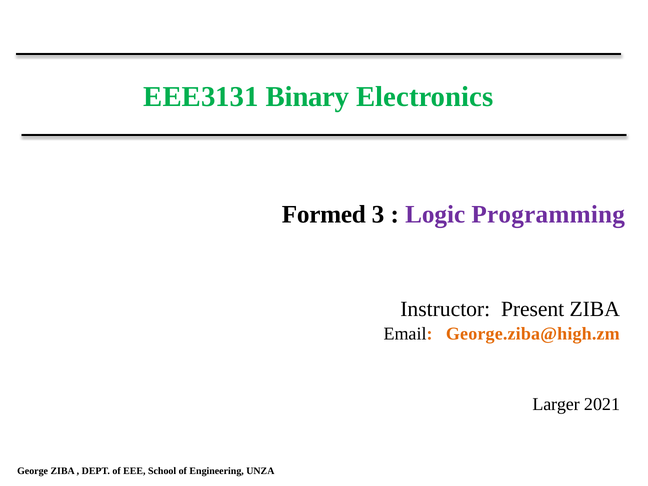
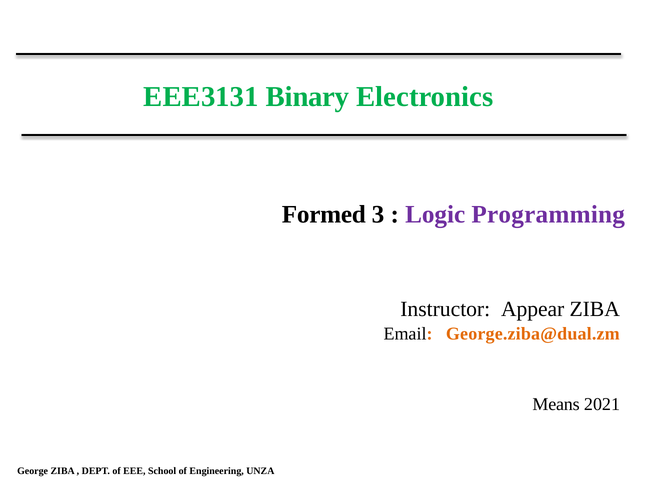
Present: Present -> Appear
George.ziba@high.zm: George.ziba@high.zm -> George.ziba@dual.zm
Larger: Larger -> Means
